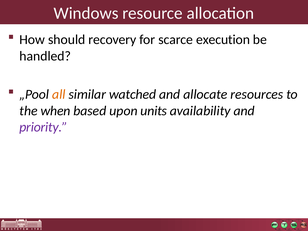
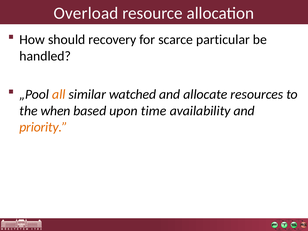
Windows: Windows -> Overload
execution: execution -> particular
units: units -> time
priority colour: purple -> orange
